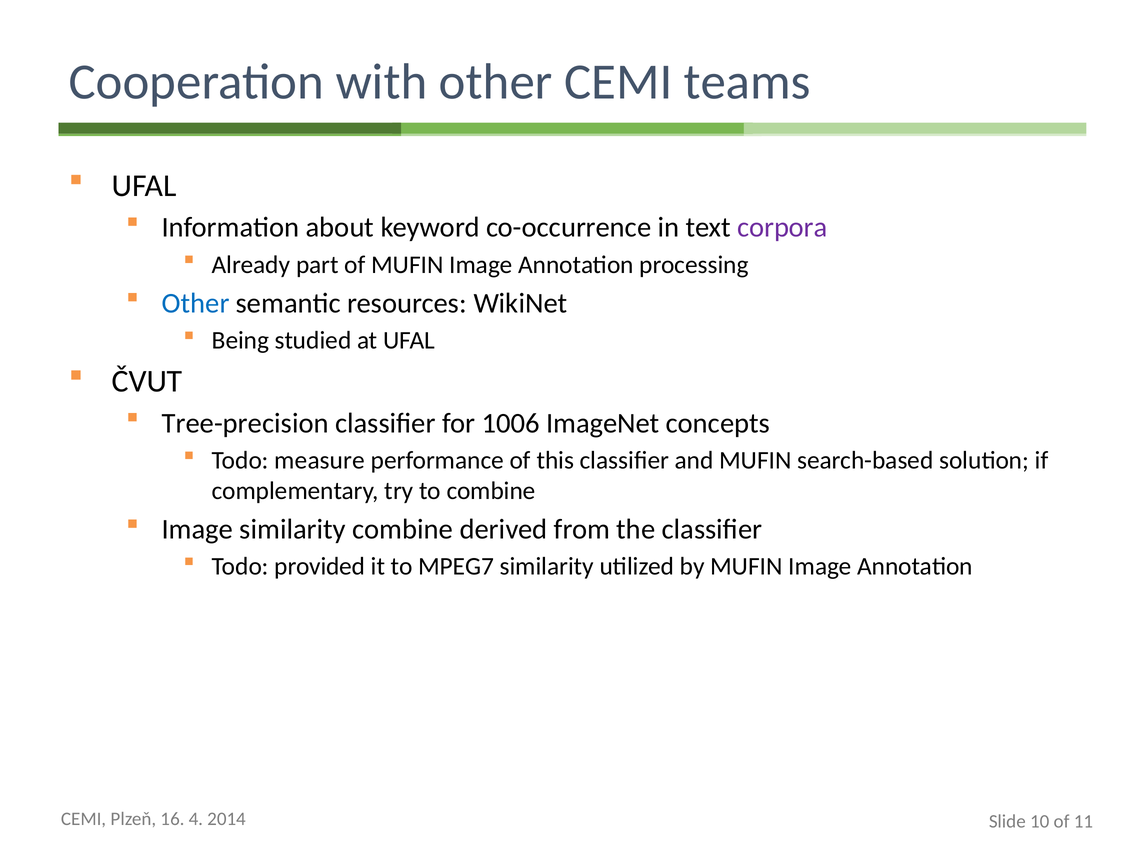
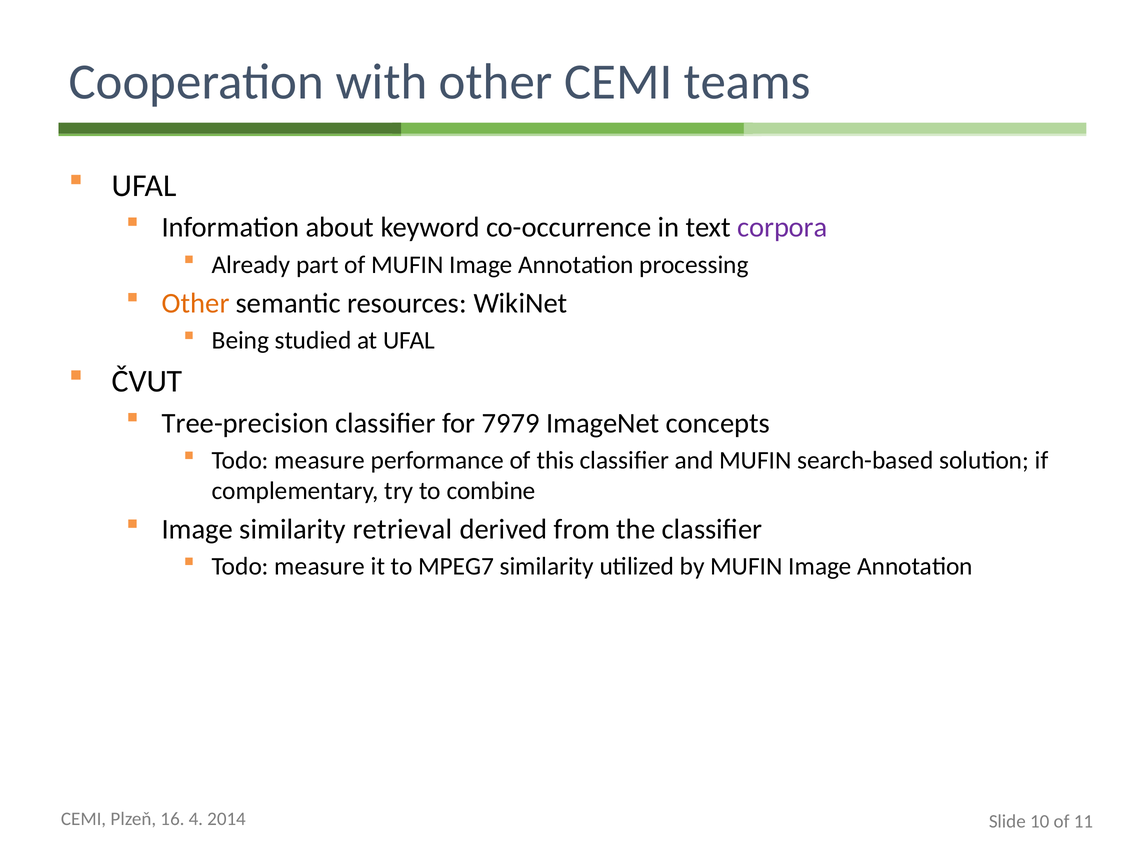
Other at (196, 303) colour: blue -> orange
1006: 1006 -> 7979
similarity combine: combine -> retrieval
provided at (320, 567): provided -> measure
